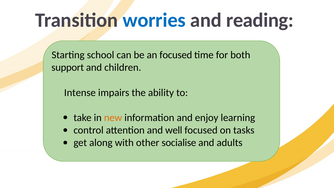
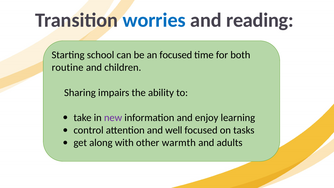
support: support -> routine
Intense: Intense -> Sharing
new colour: orange -> purple
socialise: socialise -> warmth
